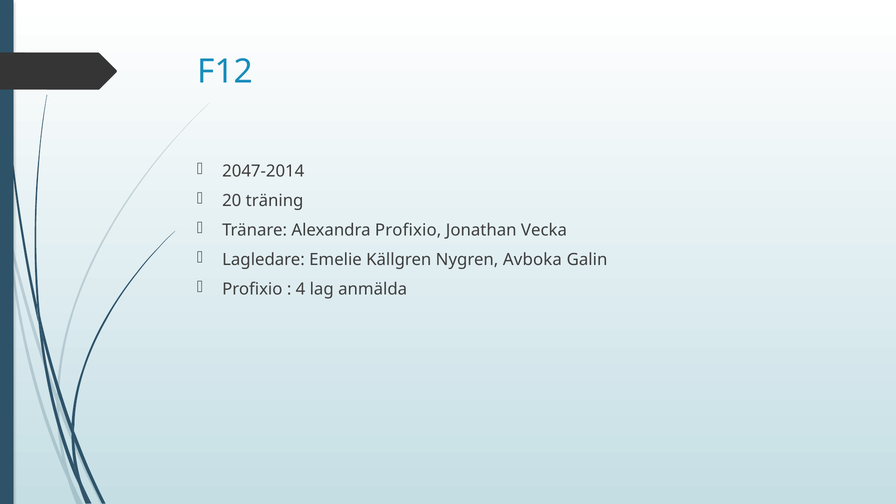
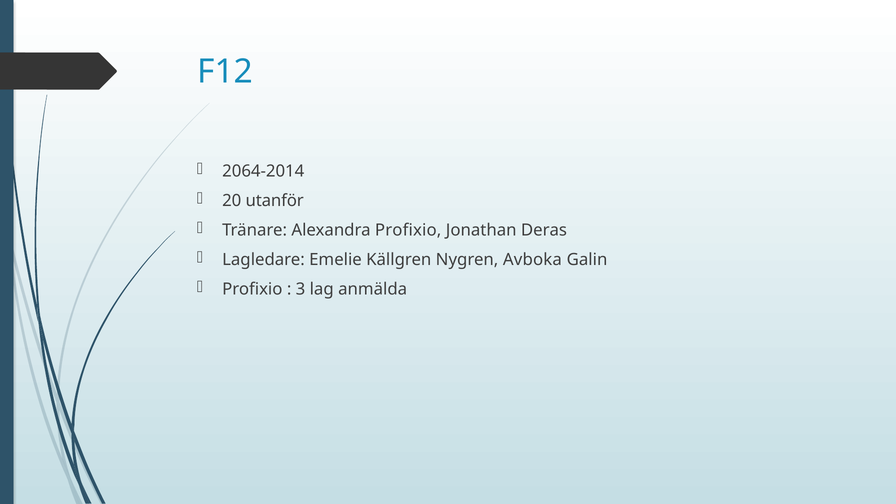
2047-2014: 2047-2014 -> 2064-2014
träning: träning -> utanför
Vecka: Vecka -> Deras
4: 4 -> 3
